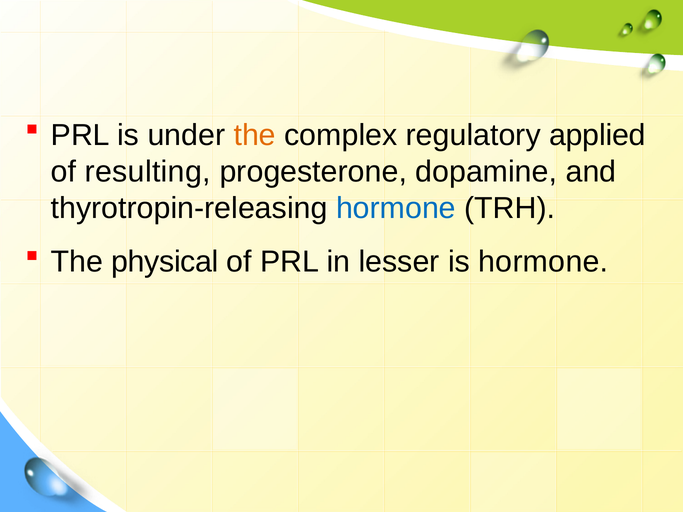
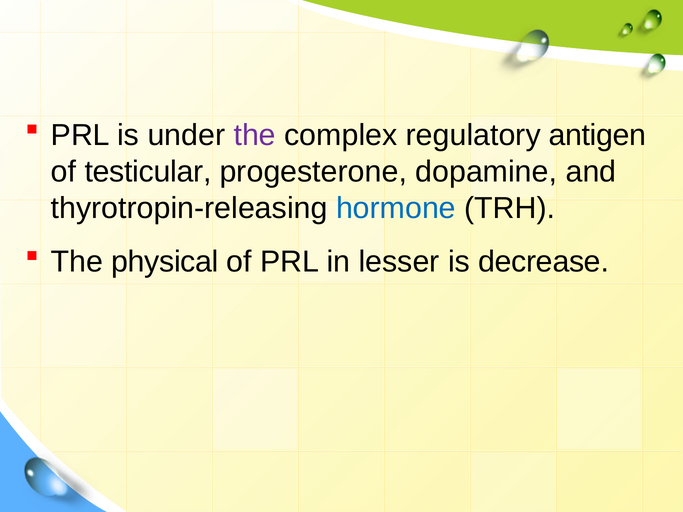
the at (255, 135) colour: orange -> purple
applied: applied -> antigen
resulting: resulting -> testicular
is hormone: hormone -> decrease
